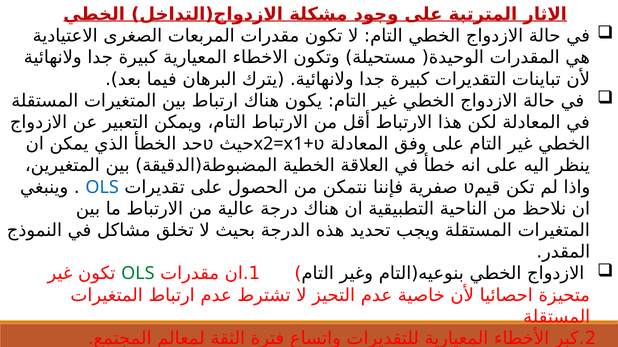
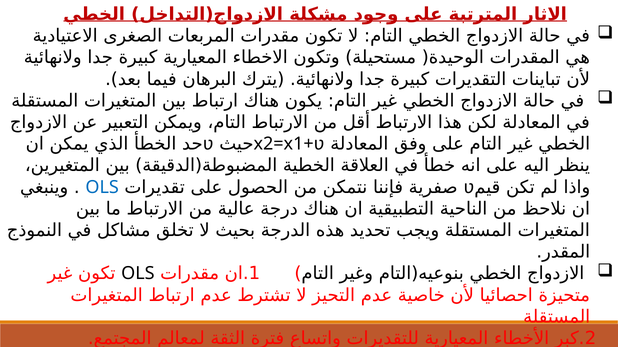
OLS at (138, 274) colour: green -> black
